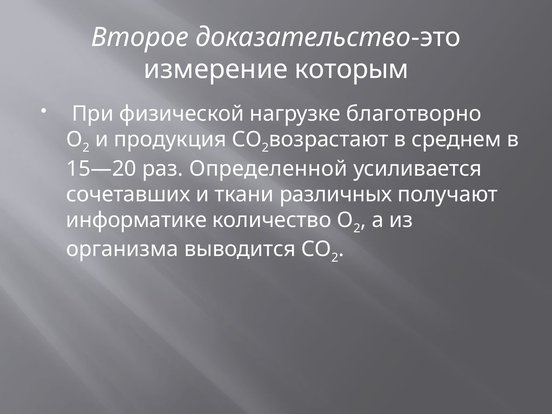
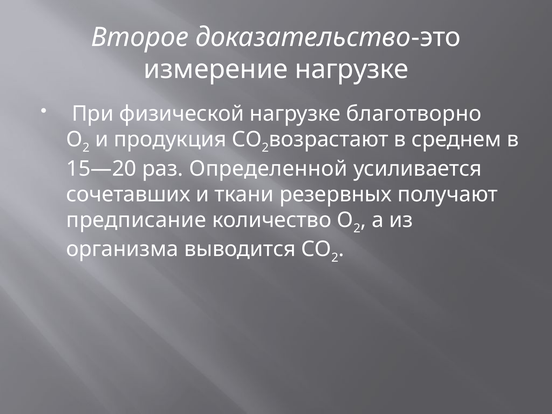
измерение которым: которым -> нагрузке
различных: различных -> резервных
информатике: информатике -> предписание
